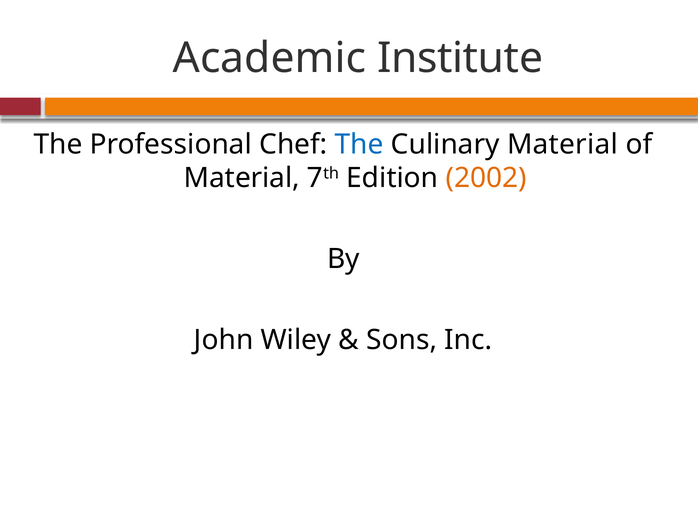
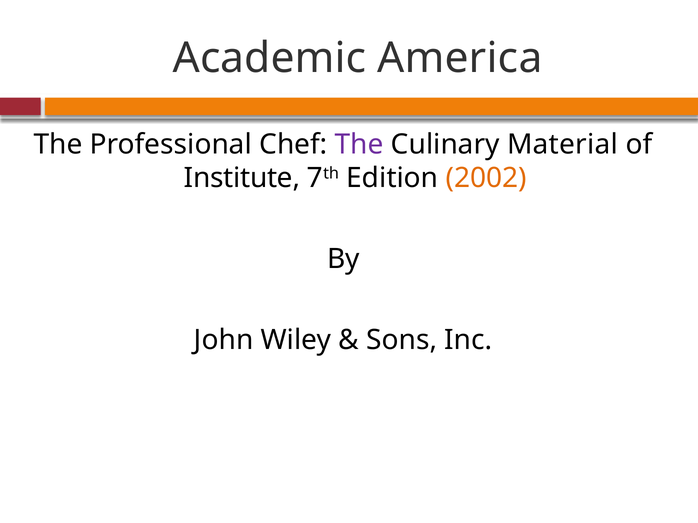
Institute: Institute -> America
The at (359, 144) colour: blue -> purple
Material at (242, 178): Material -> Institute
